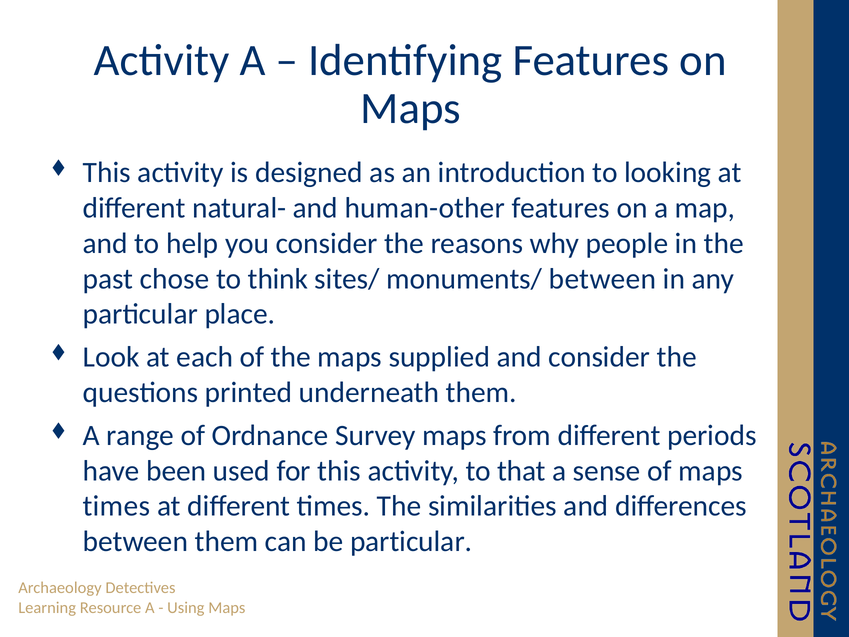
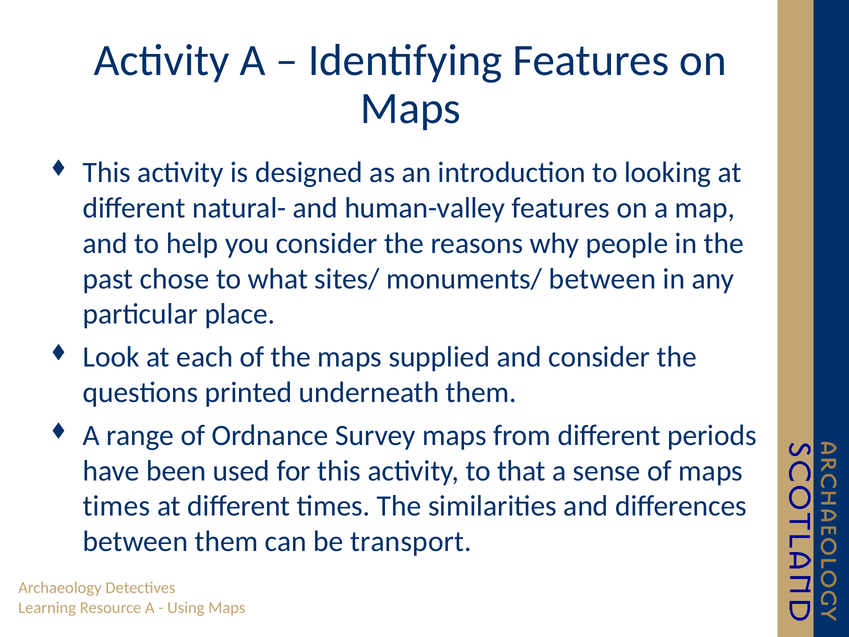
human-other: human-other -> human-valley
think: think -> what
be particular: particular -> transport
